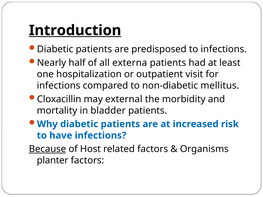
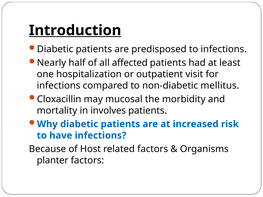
externa: externa -> affected
external: external -> mucosal
bladder: bladder -> involves
Because underline: present -> none
